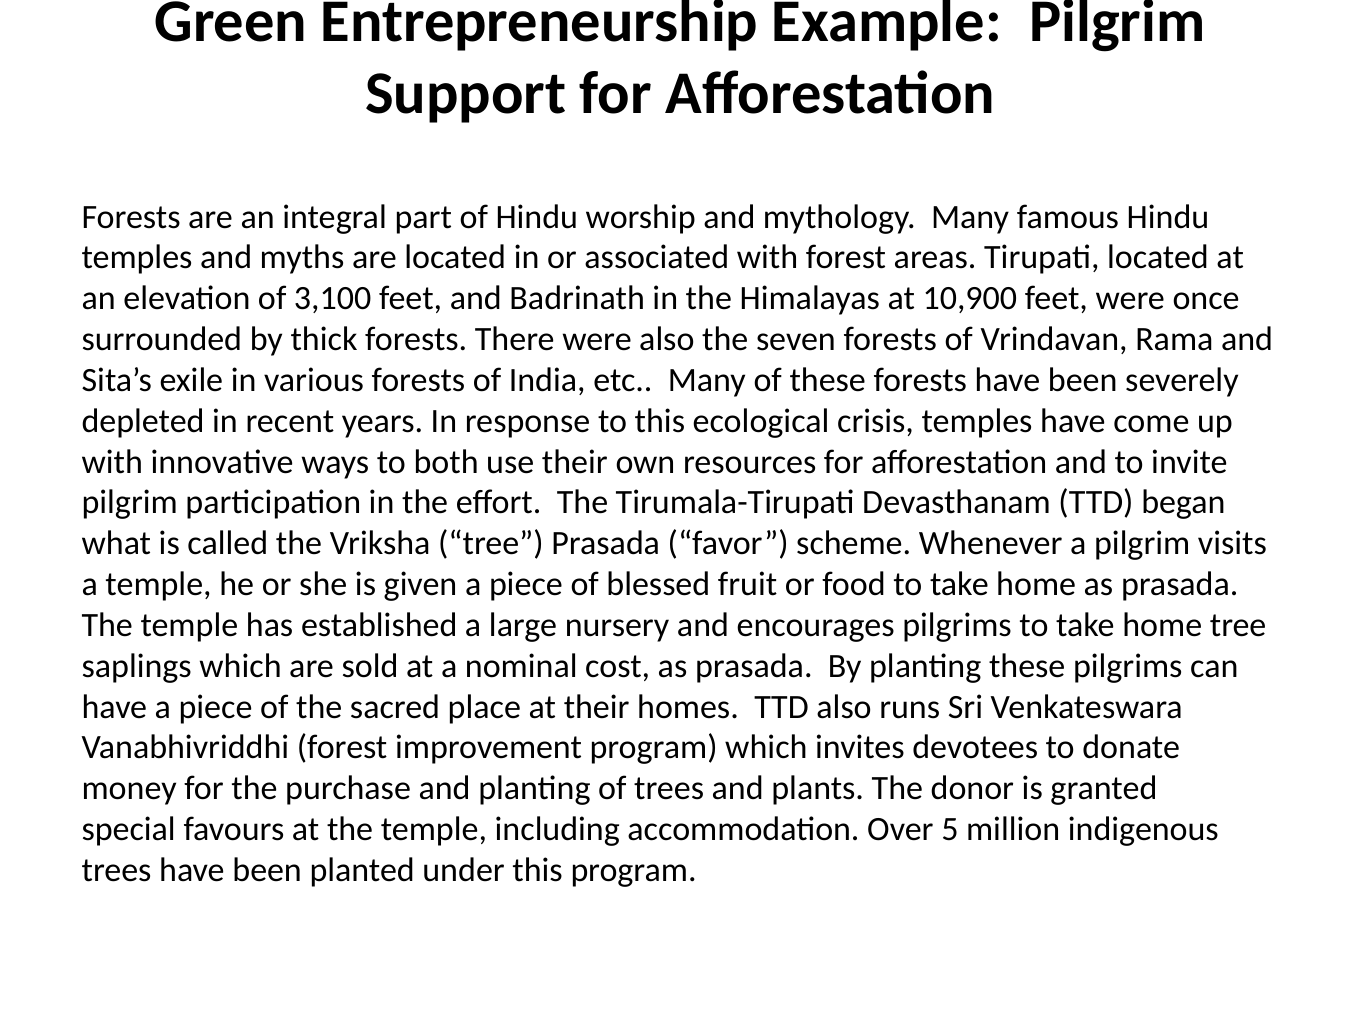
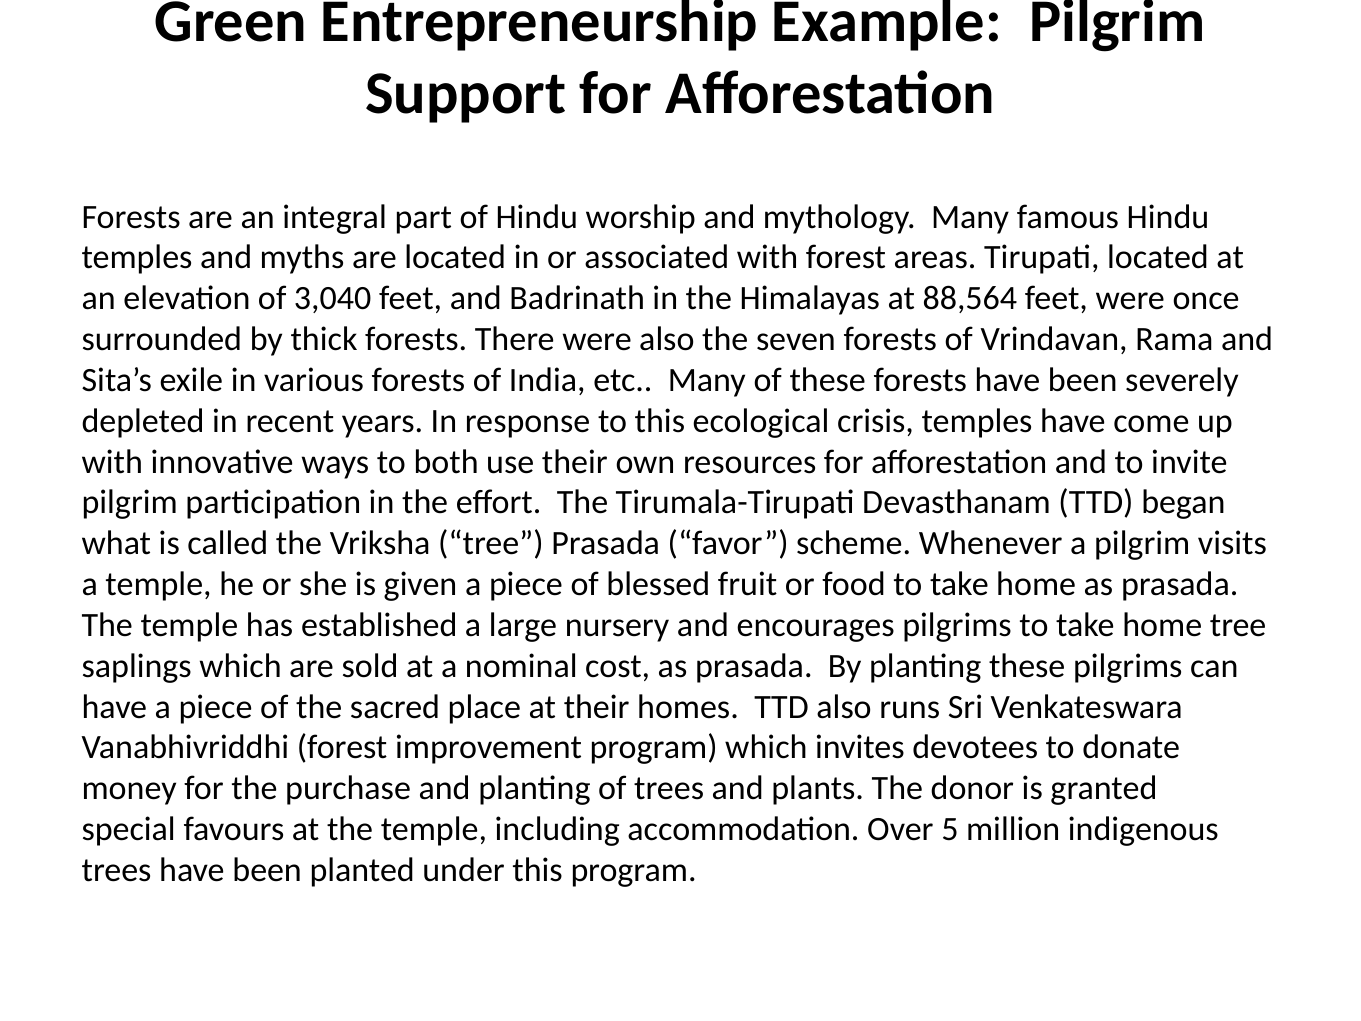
3,100: 3,100 -> 3,040
10,900: 10,900 -> 88,564
